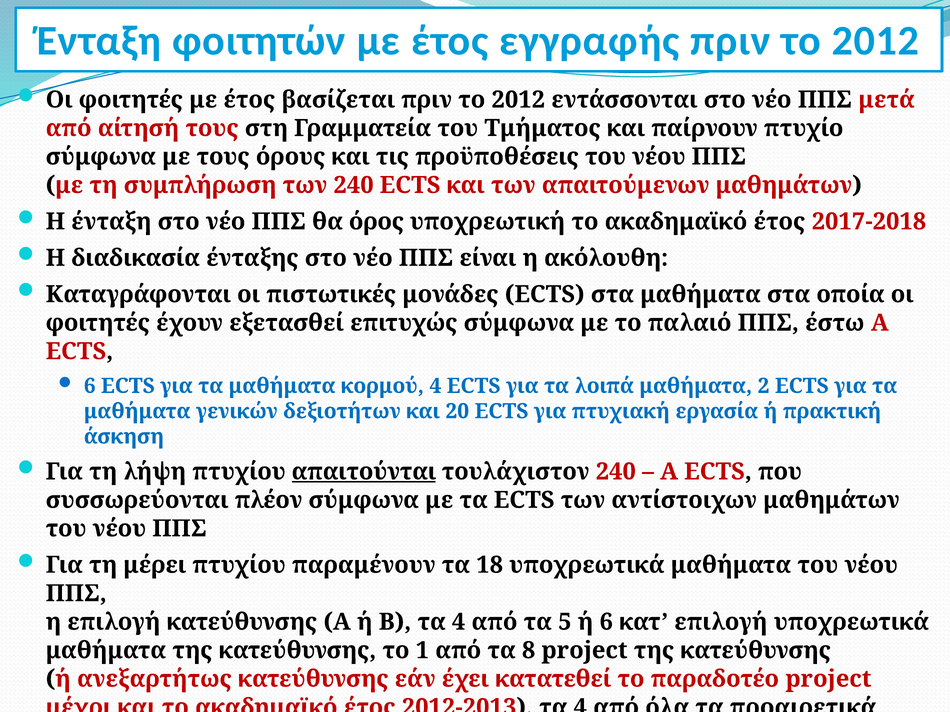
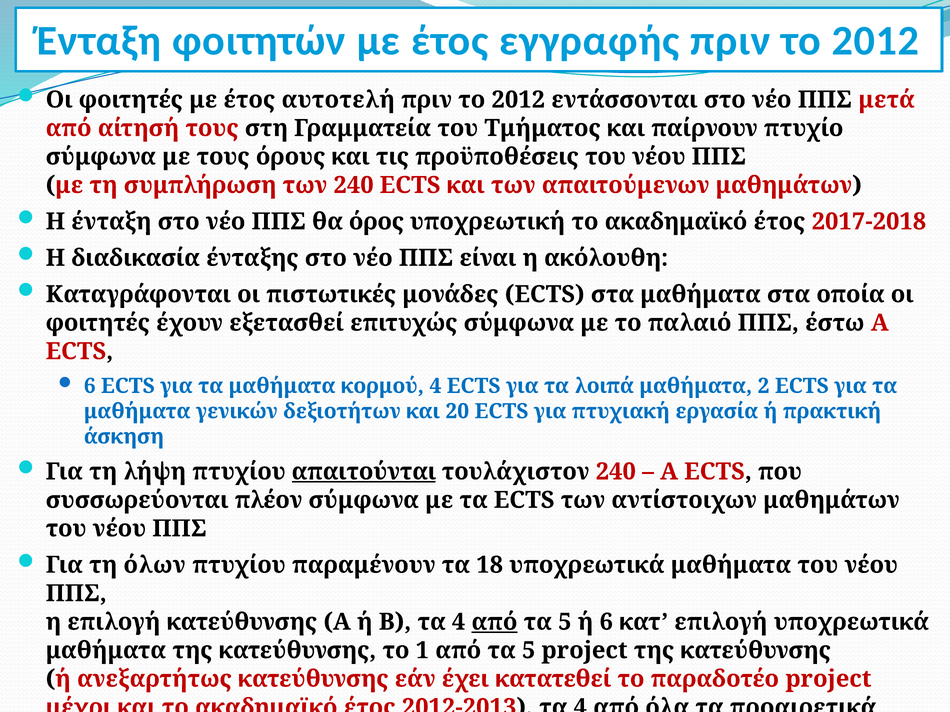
βασίζεται: βασίζεται -> αυτοτελή
μέρει: μέρει -> όλων
από at (494, 622) underline: none -> present
1 από τα 8: 8 -> 5
